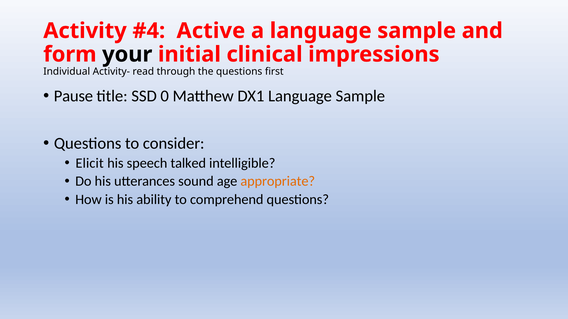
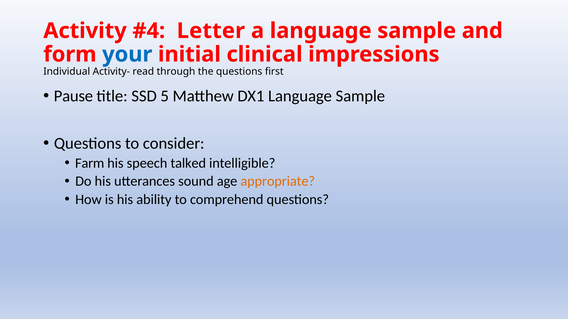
Active: Active -> Letter
your colour: black -> blue
0: 0 -> 5
Elicit: Elicit -> Farm
